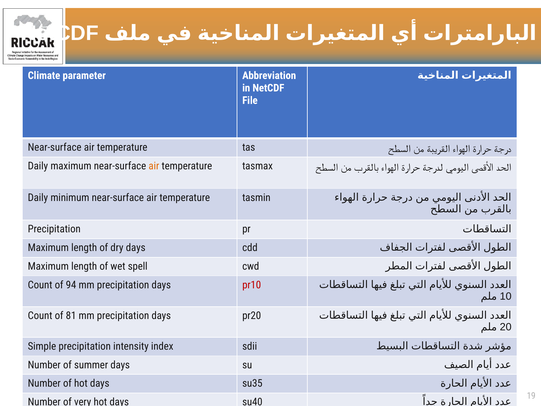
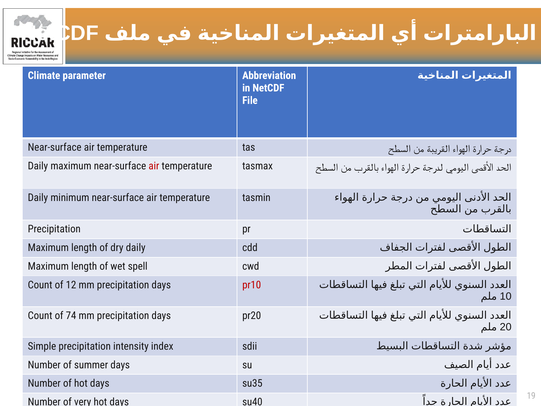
air at (154, 166) colour: orange -> red
dry days: days -> daily
94: 94 -> 12
81: 81 -> 74
